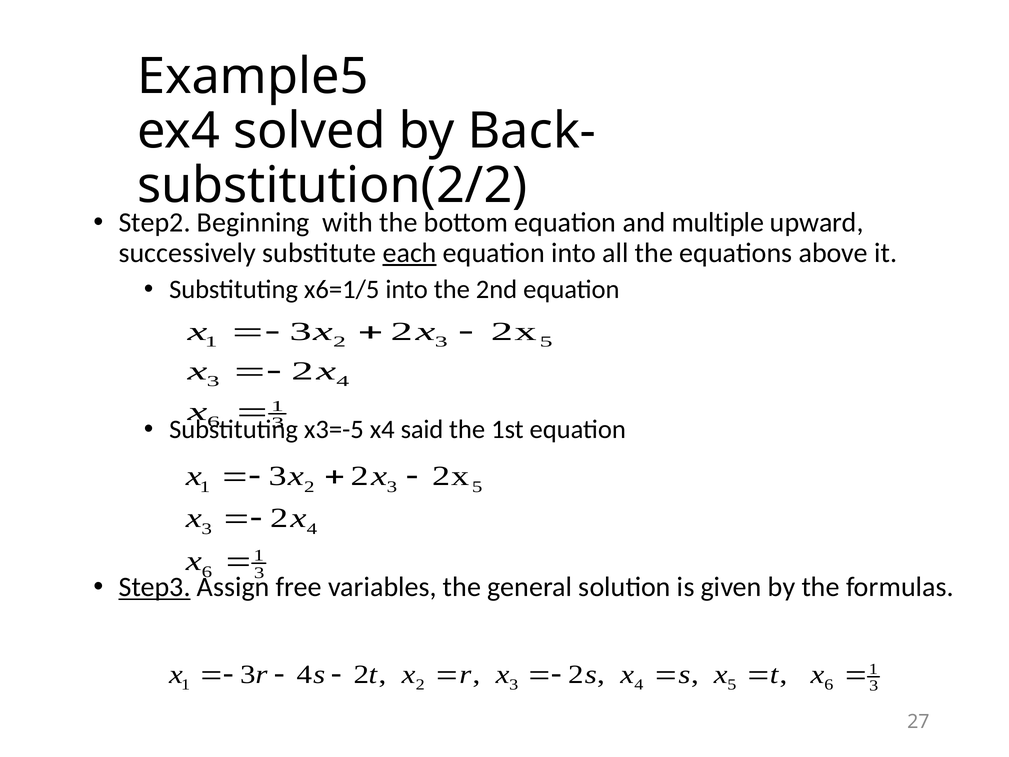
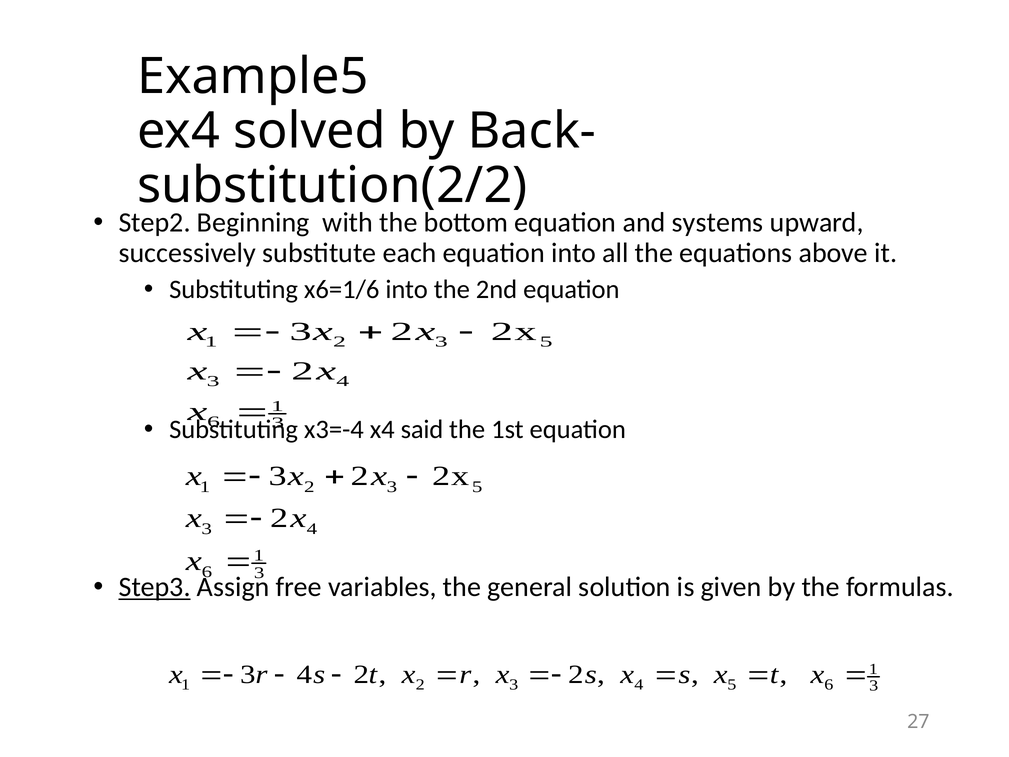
multiple: multiple -> systems
each underline: present -> none
x6=1/5: x6=1/5 -> x6=1/6
x3=-5: x3=-5 -> x3=-4
